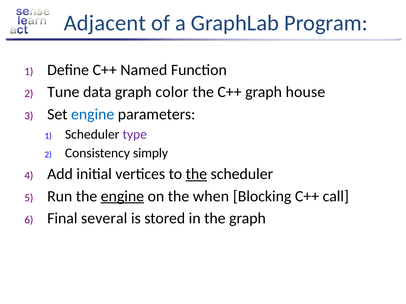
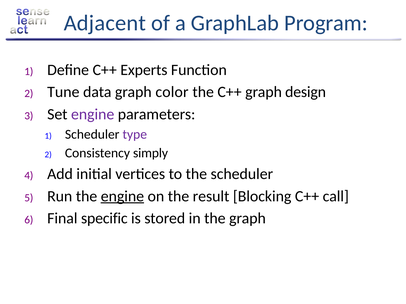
Named: Named -> Experts
house: house -> design
engine at (93, 114) colour: blue -> purple
the at (196, 174) underline: present -> none
when: when -> result
several: several -> specific
